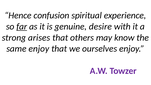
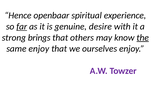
confusion: confusion -> openbaar
arises: arises -> brings
the underline: none -> present
